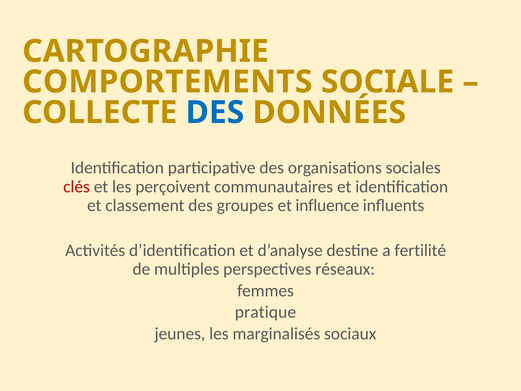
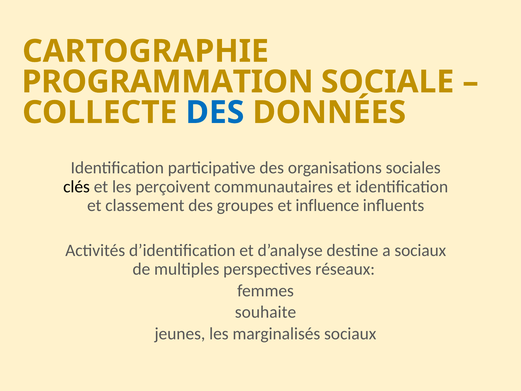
COMPORTEMENTS: COMPORTEMENTS -> PROGRAMMATION
clés colour: red -> black
a fertilité: fertilité -> sociaux
pratique: pratique -> souhaite
